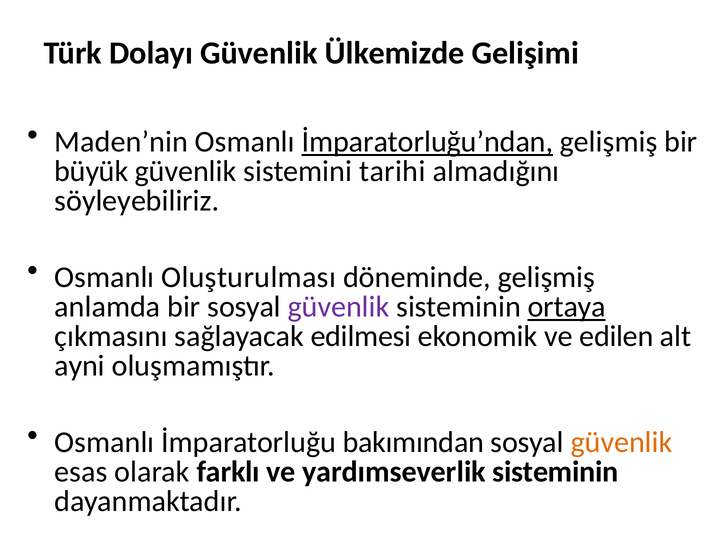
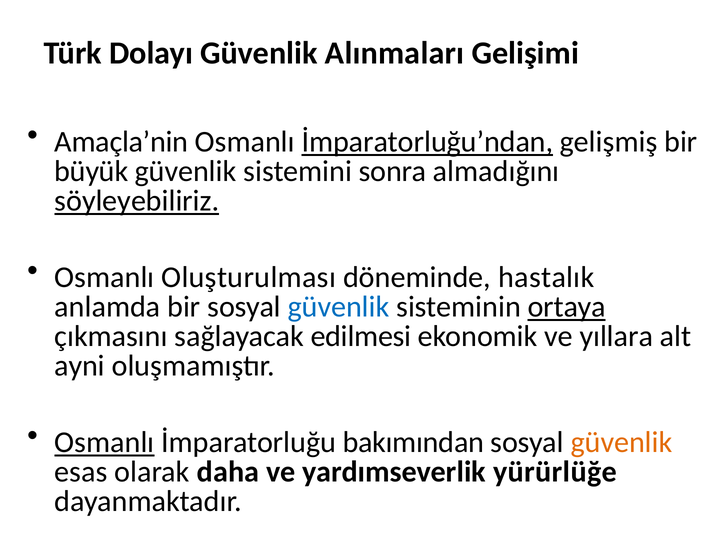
Ülkemizde: Ülkemizde -> Alınmaları
Maden’nin: Maden’nin -> Amaçla’nin
tarihi: tarihi -> sonra
söyleyebiliriz underline: none -> present
döneminde gelişmiş: gelişmiş -> hastalık
güvenlik at (339, 307) colour: purple -> blue
edilen: edilen -> yıllara
Osmanlı at (104, 443) underline: none -> present
farklı: farklı -> daha
yardımseverlik sisteminin: sisteminin -> yürürlüğe
